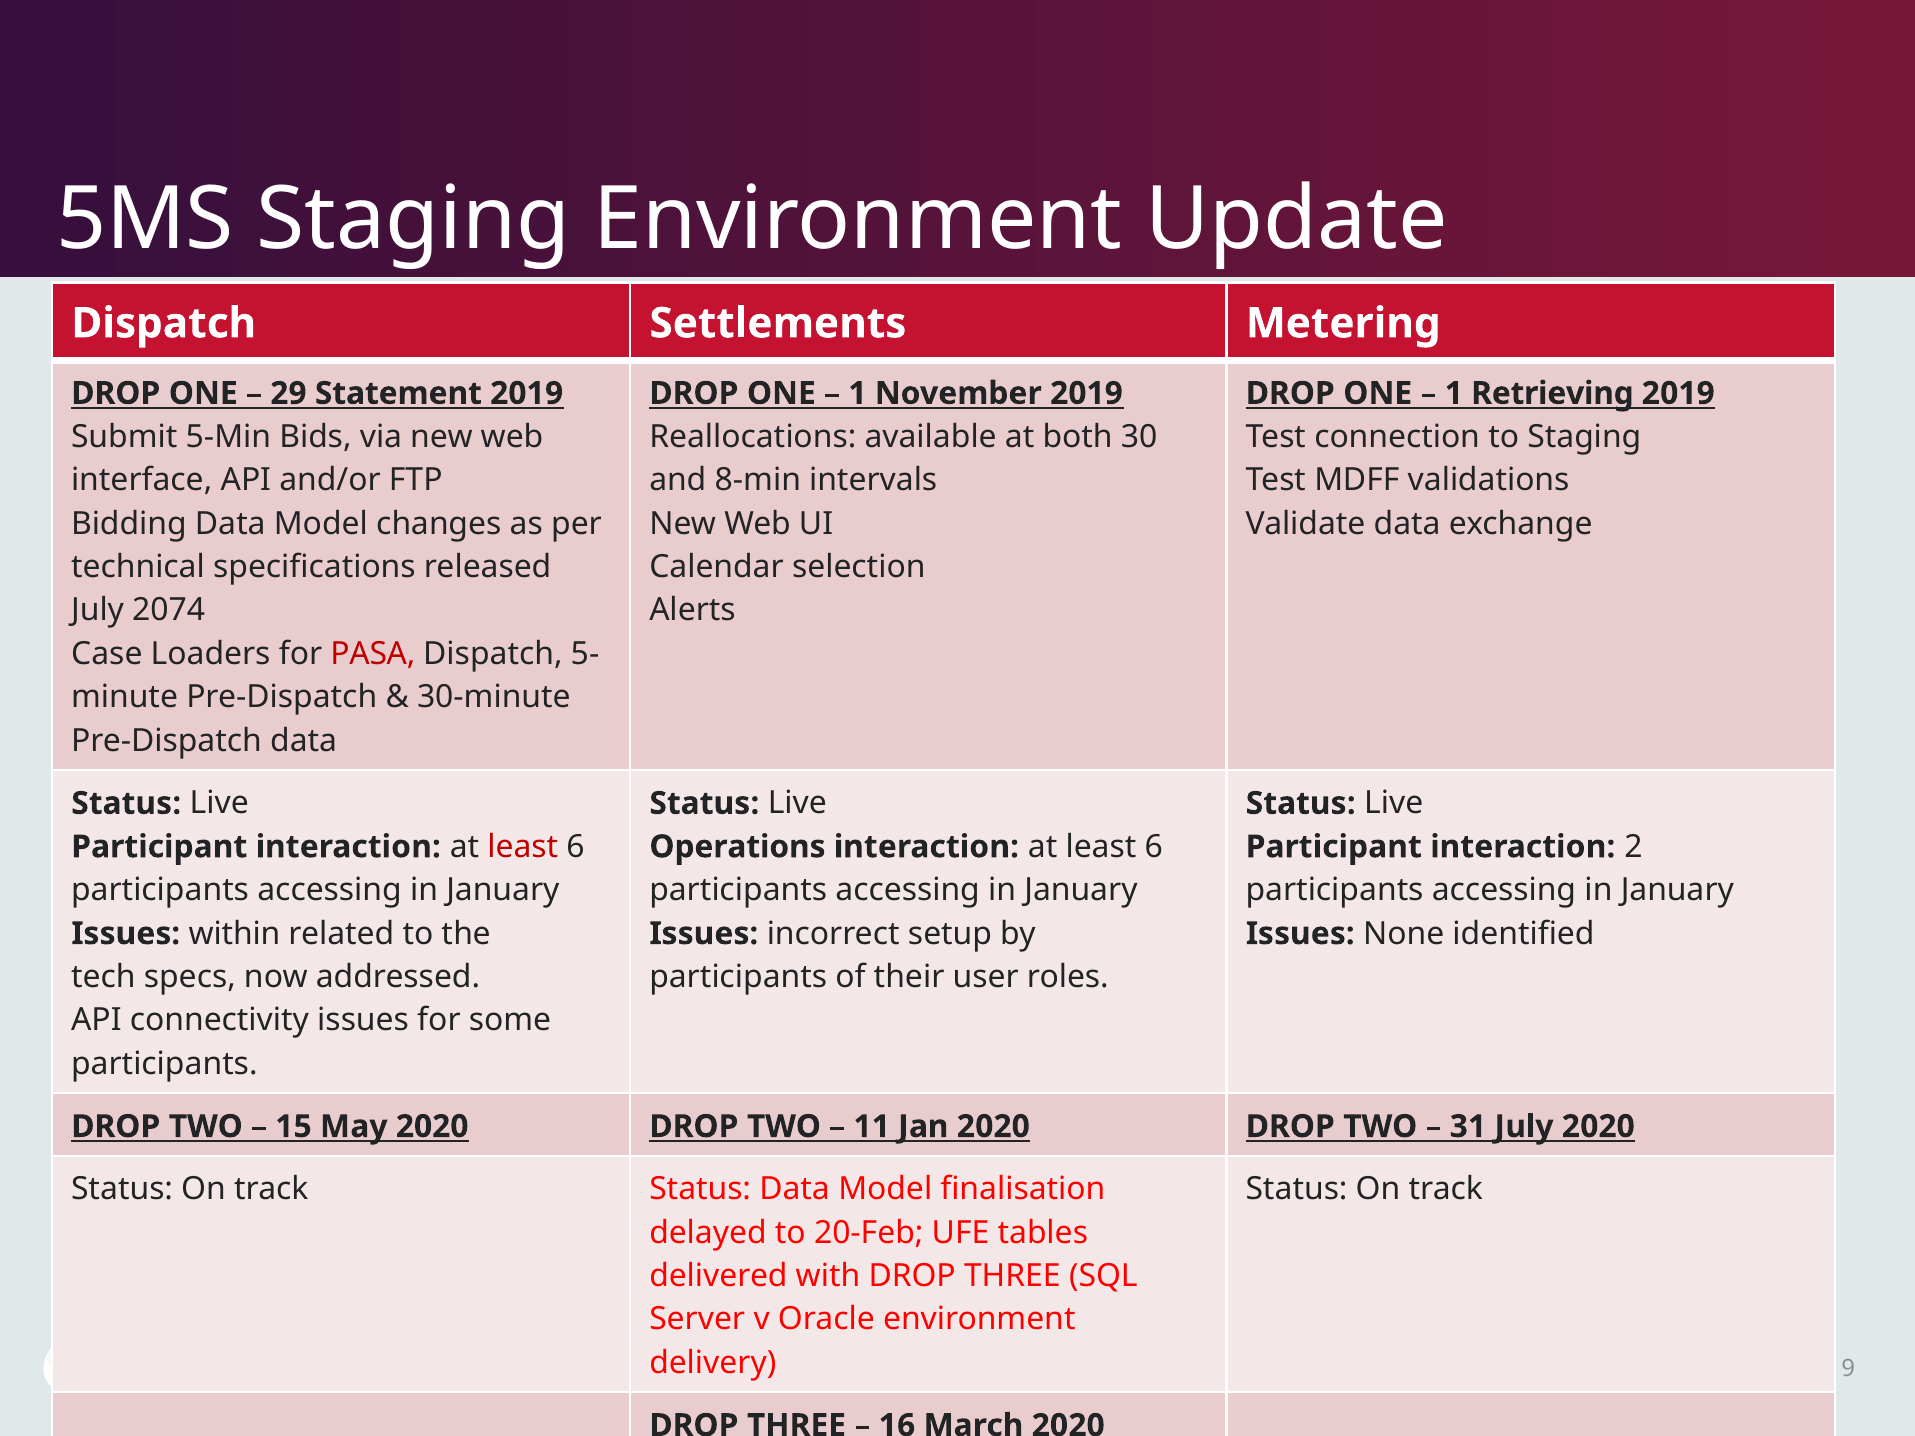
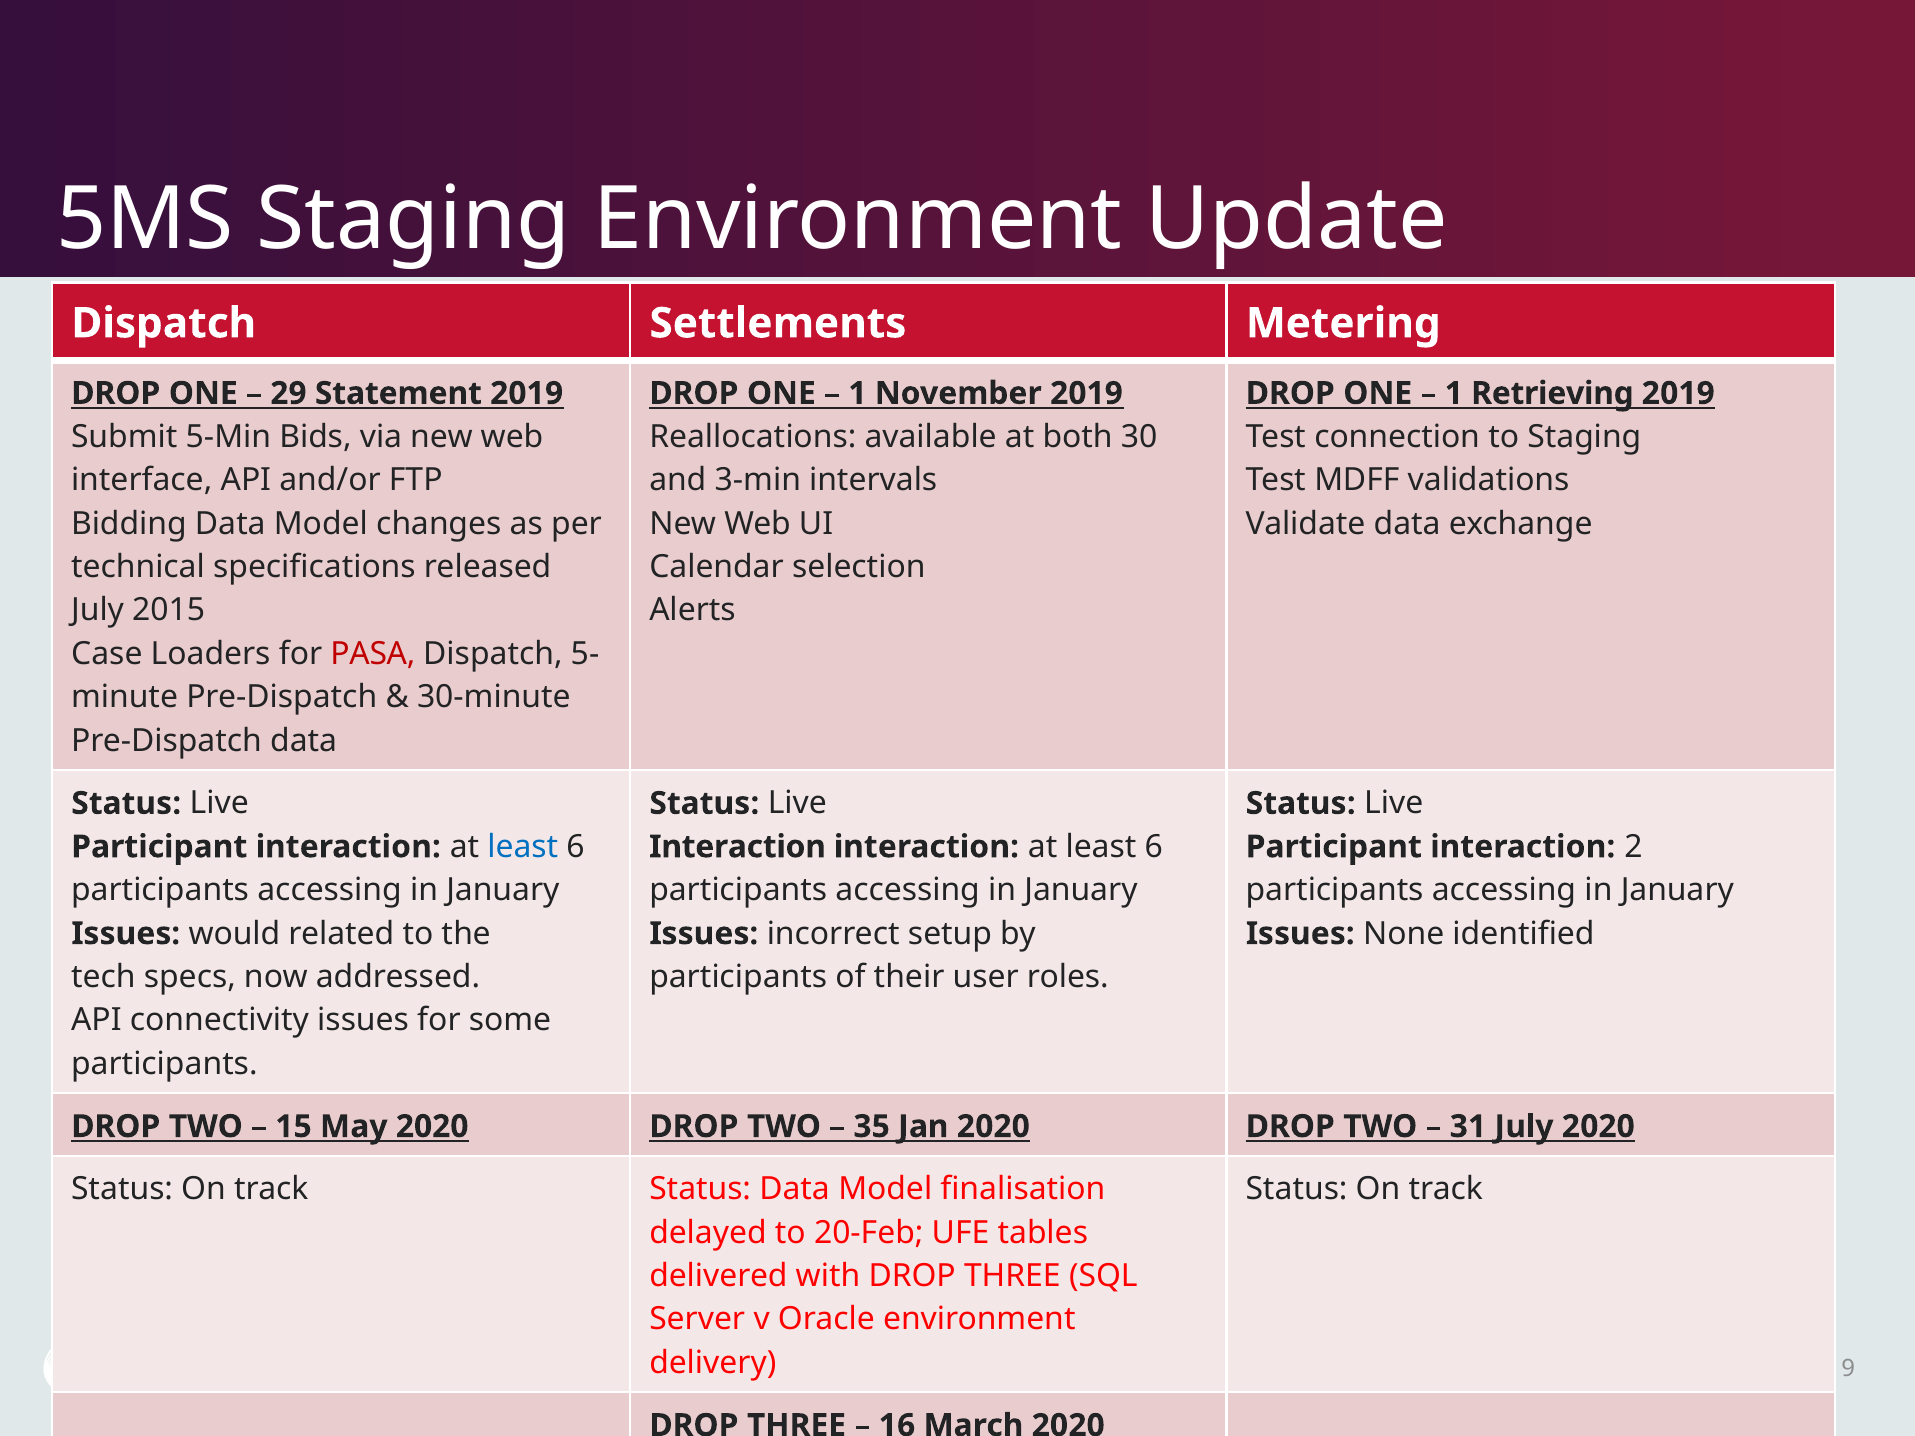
8-min: 8-min -> 3-min
2074: 2074 -> 2015
least at (523, 847) colour: red -> blue
Operations at (737, 847): Operations -> Interaction
within: within -> would
11: 11 -> 35
